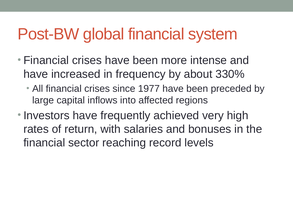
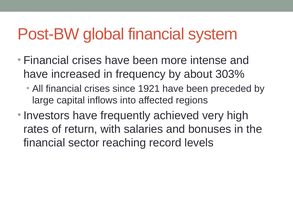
330%: 330% -> 303%
1977: 1977 -> 1921
